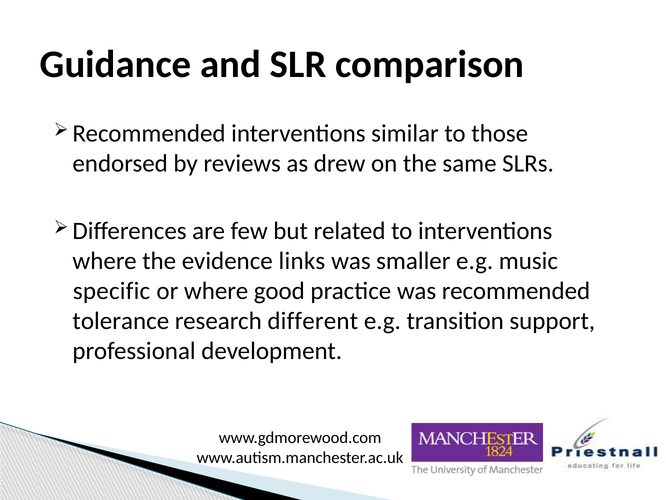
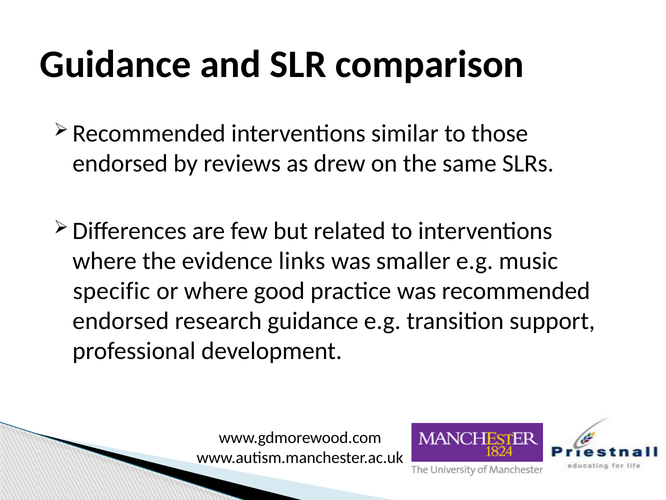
tolerance at (121, 321): tolerance -> endorsed
research different: different -> guidance
